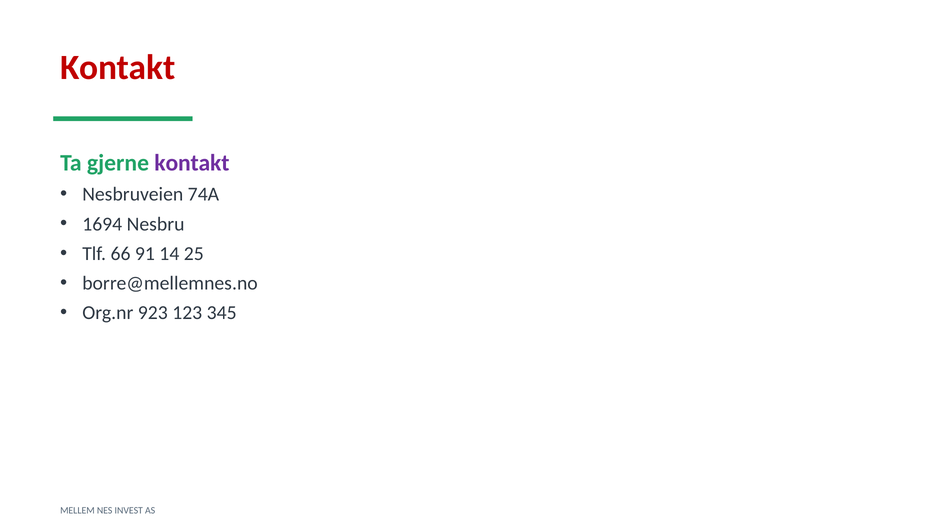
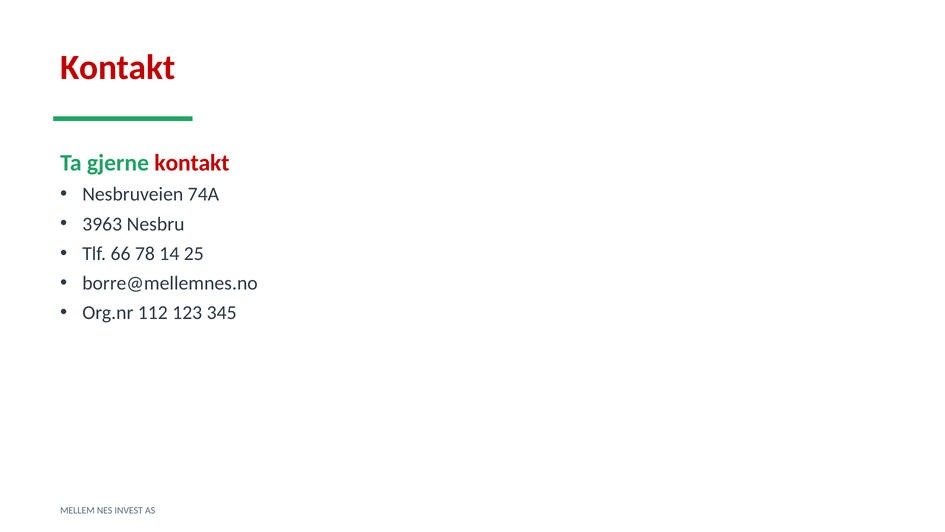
kontakt at (192, 163) colour: purple -> red
1694: 1694 -> 3963
91: 91 -> 78
923: 923 -> 112
